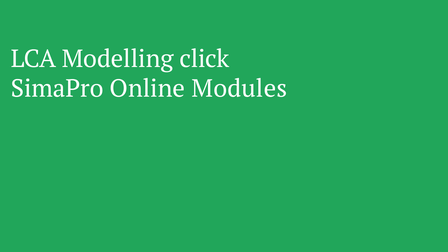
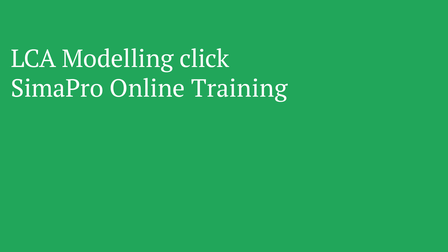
Modules: Modules -> Training
